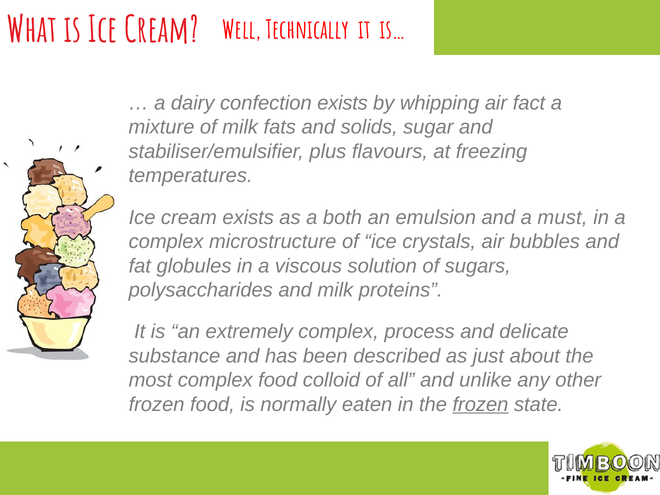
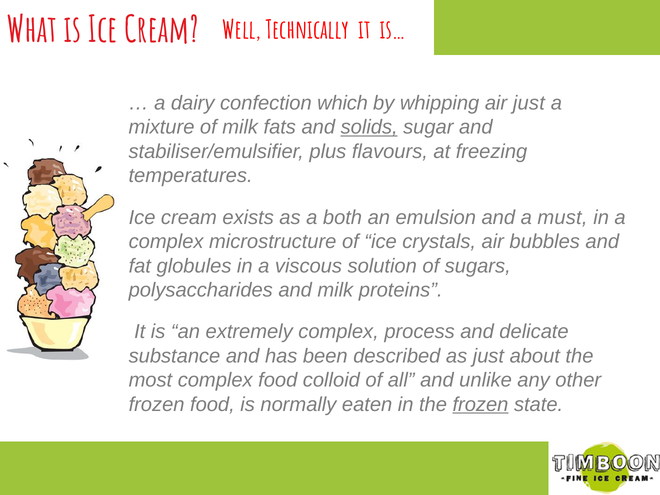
confection exists: exists -> which
air fact: fact -> just
solids underline: none -> present
